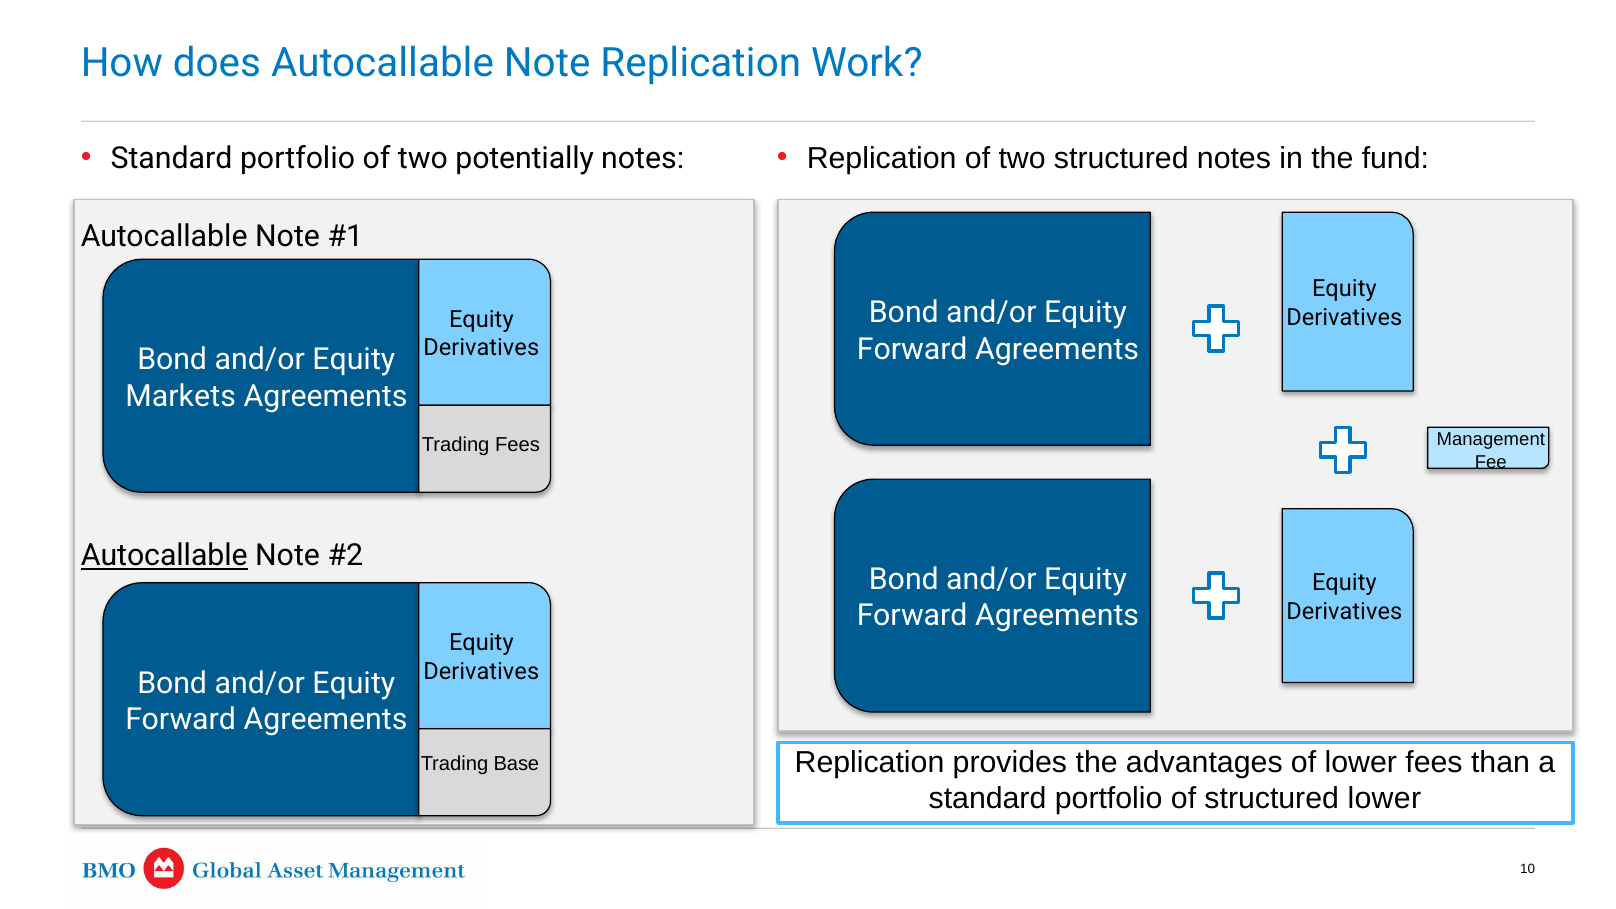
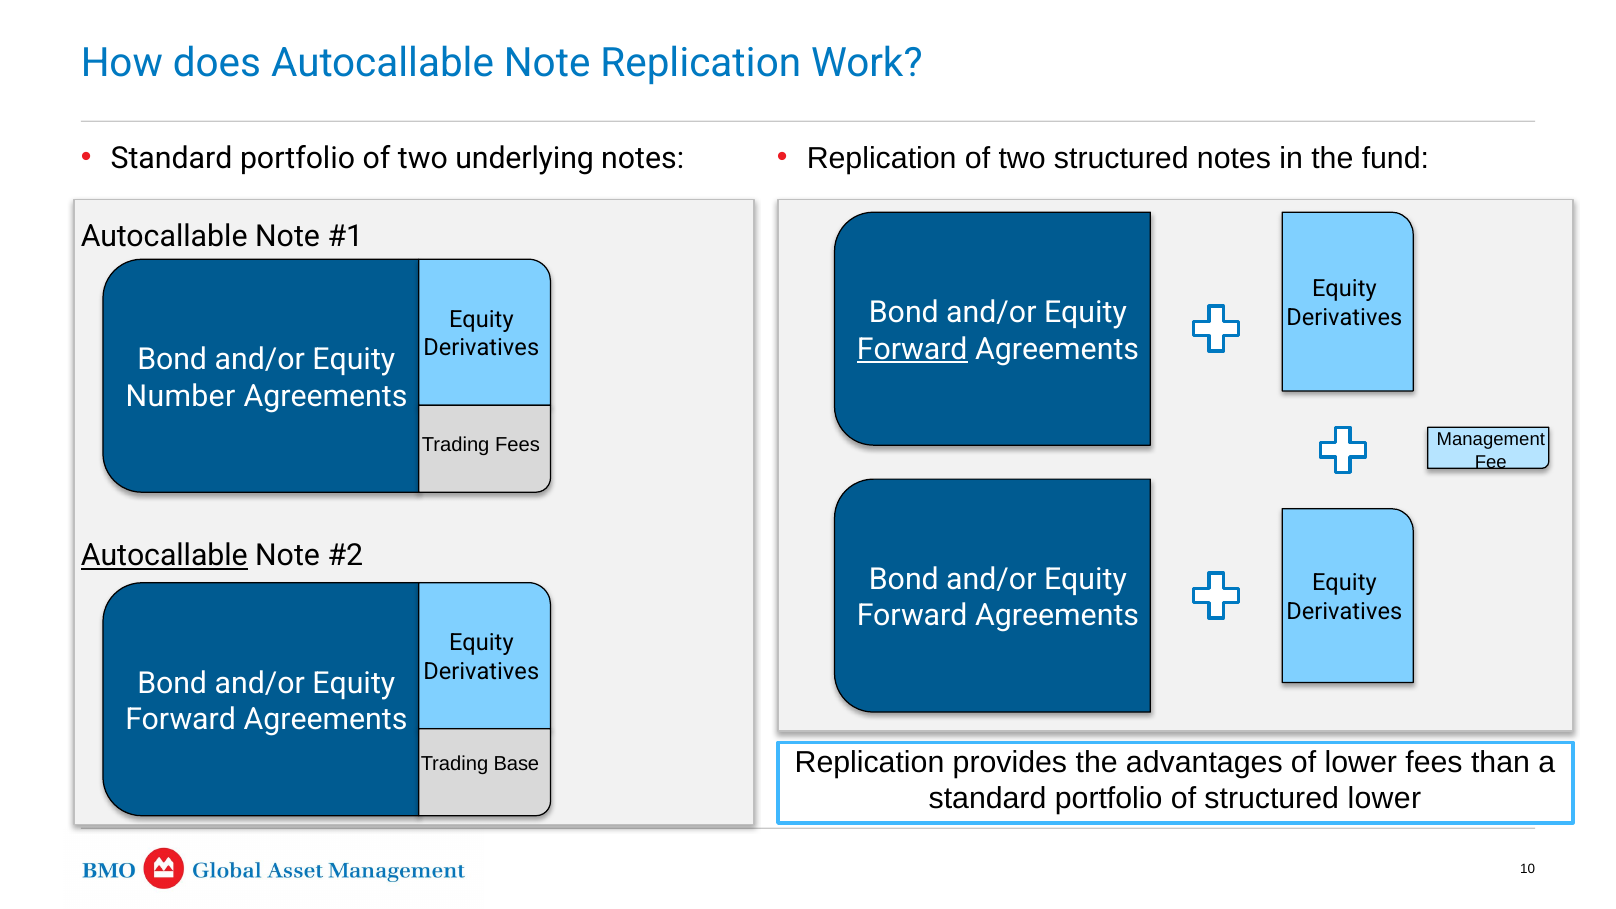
potentially: potentially -> underlying
Forward at (912, 349) underline: none -> present
Markets: Markets -> Number
